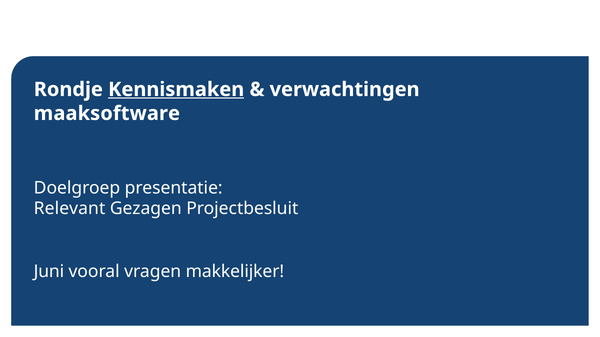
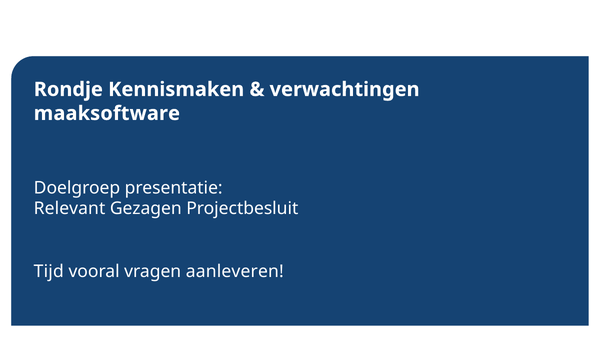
Kennismaken underline: present -> none
Juni: Juni -> Tijd
makkelijker: makkelijker -> aanleveren
